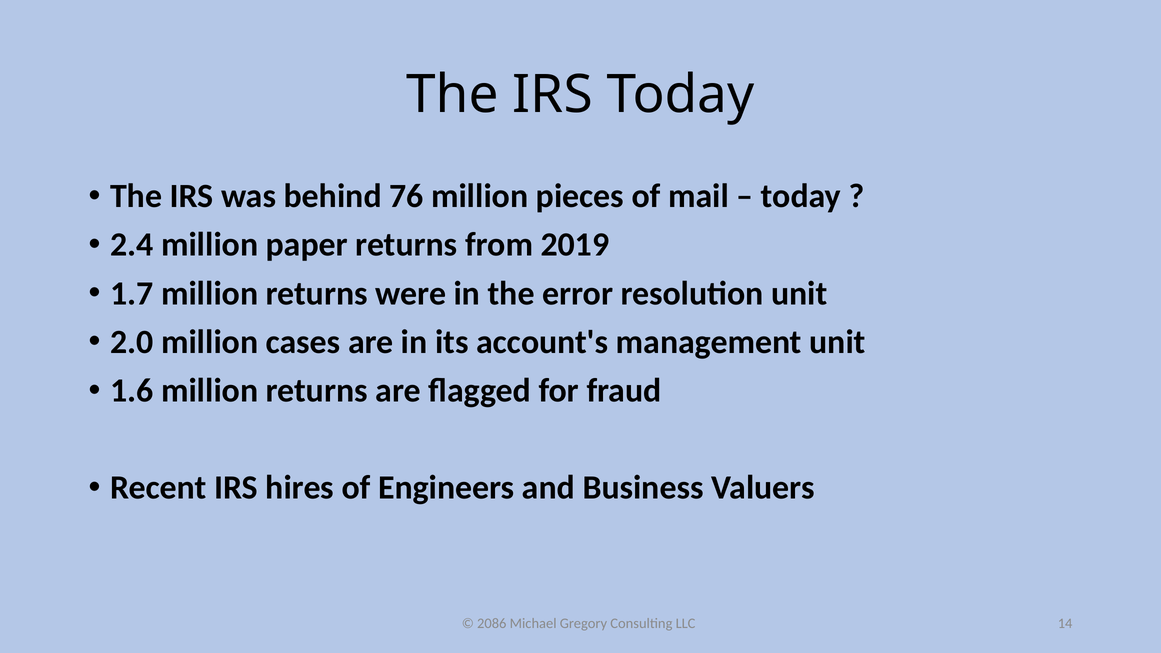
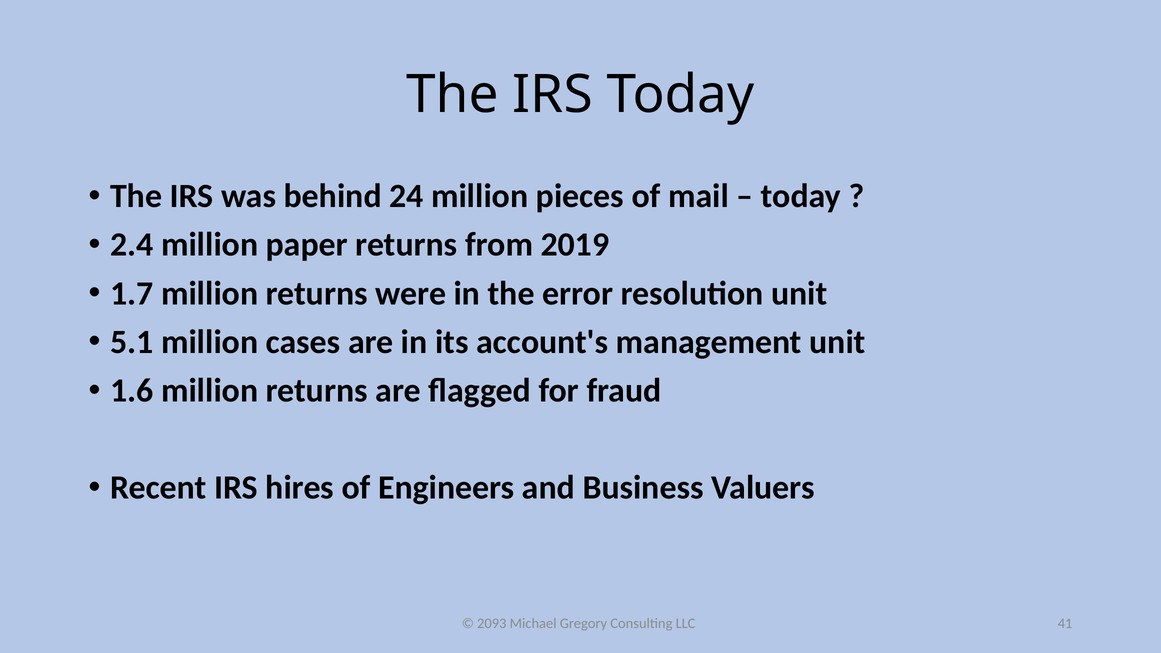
76: 76 -> 24
2.0: 2.0 -> 5.1
2086: 2086 -> 2093
14: 14 -> 41
